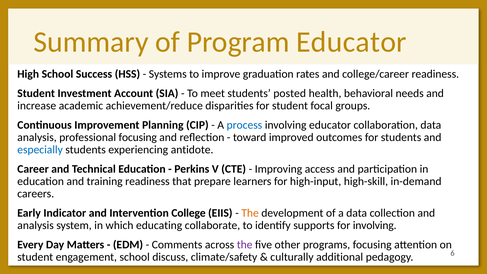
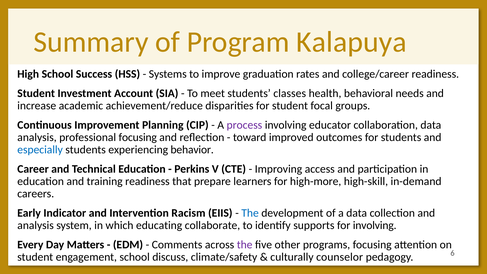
Program Educator: Educator -> Kalapuya
posted: posted -> classes
process colour: blue -> purple
antidote: antidote -> behavior
high-input: high-input -> high-more
College: College -> Racism
The at (250, 213) colour: orange -> blue
additional: additional -> counselor
